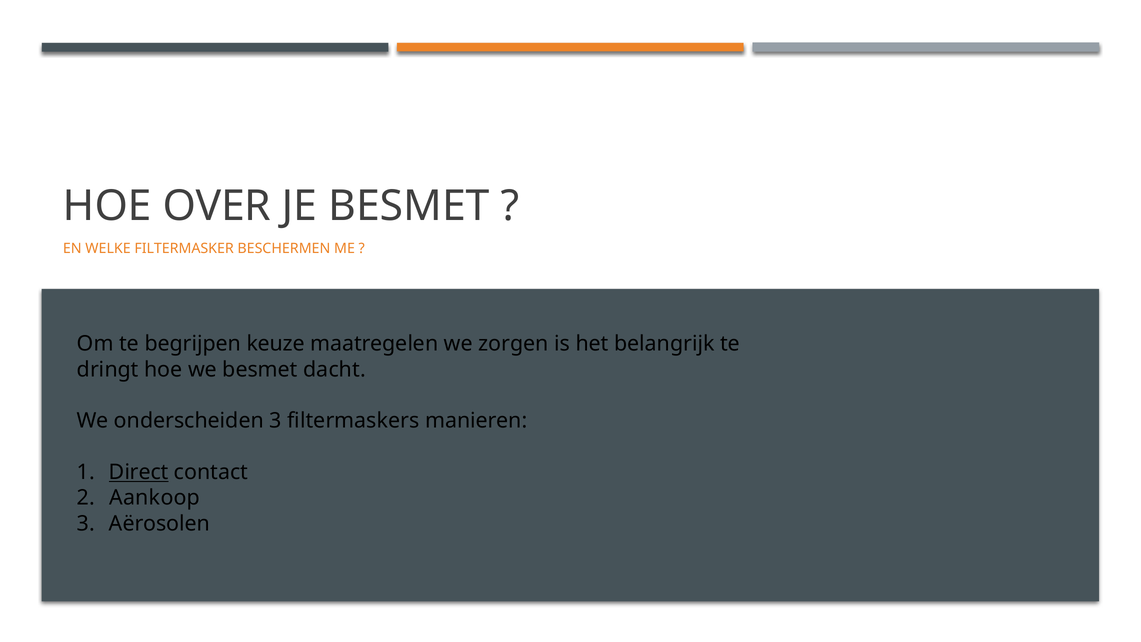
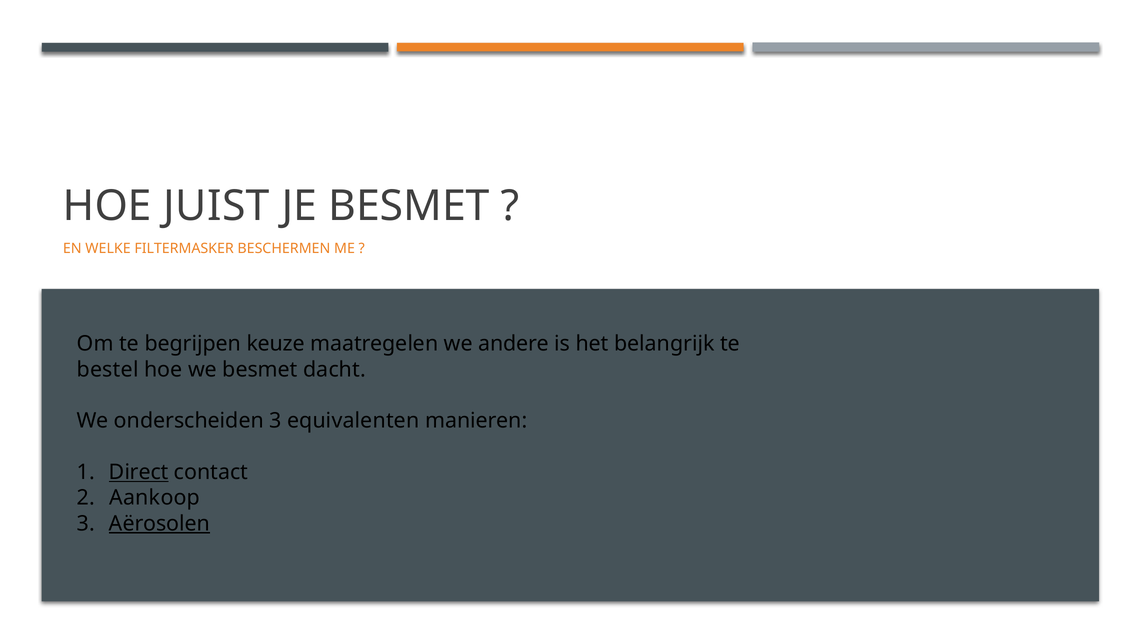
OVER: OVER -> JUIST
zorgen: zorgen -> andere
dringt: dringt -> bestel
filtermaskers: filtermaskers -> equivalenten
Aërosolen underline: none -> present
